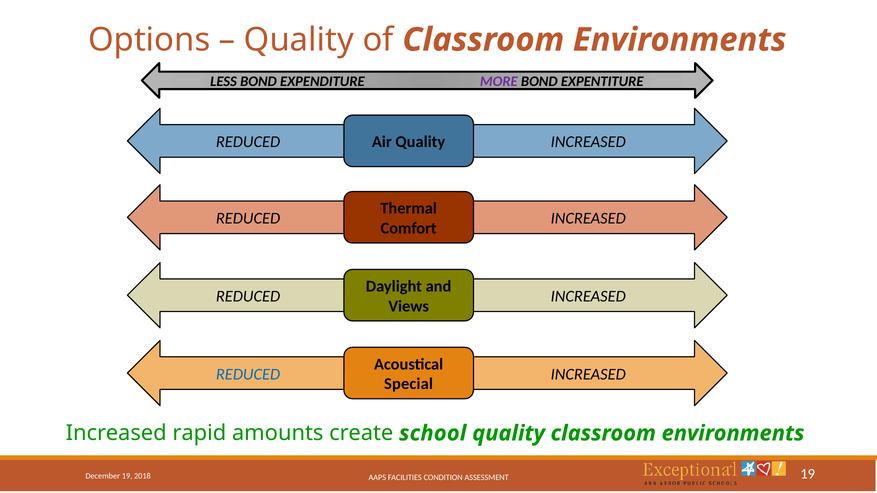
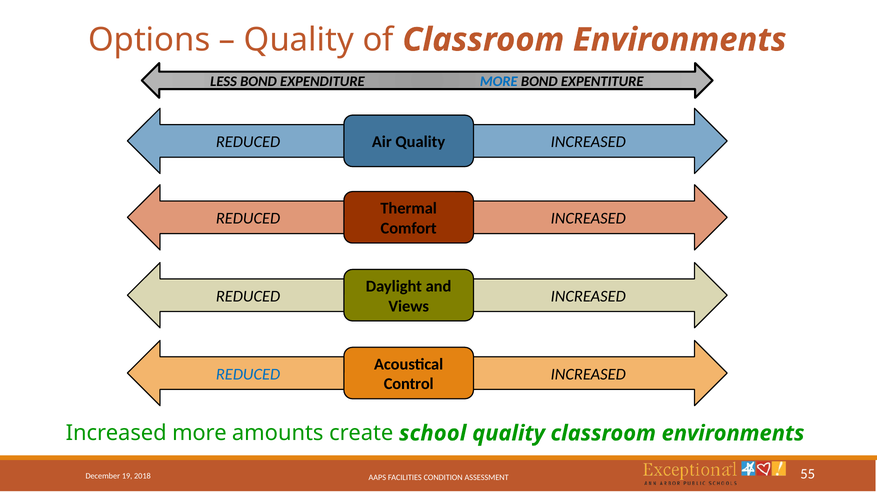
MORE at (499, 81) colour: purple -> blue
Special: Special -> Control
Increased rapid: rapid -> more
ASSESSMENT 19: 19 -> 55
